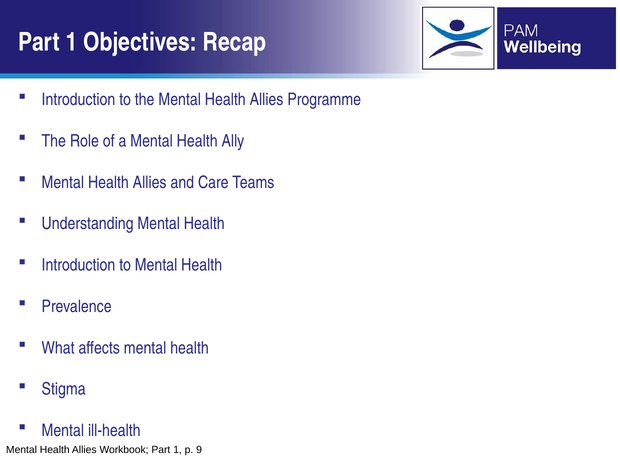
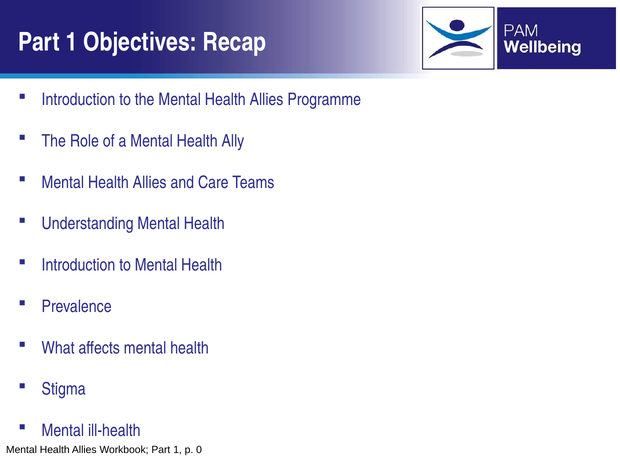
9: 9 -> 0
